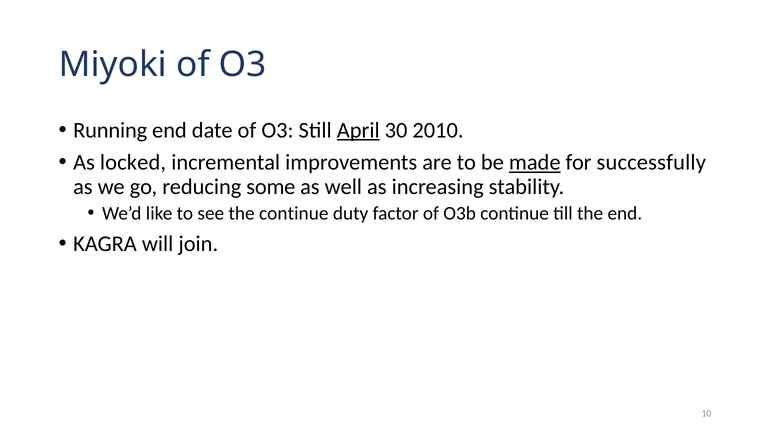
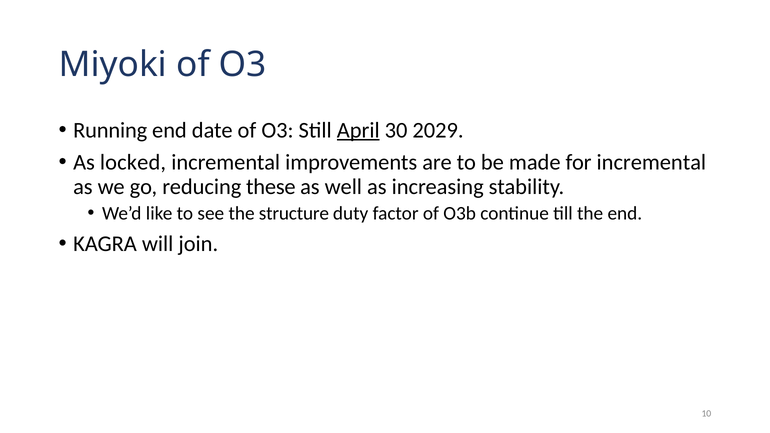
2010: 2010 -> 2029
made underline: present -> none
for successfully: successfully -> incremental
some: some -> these
the continue: continue -> structure
